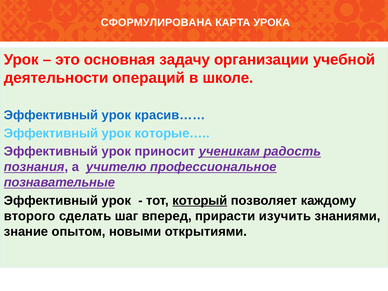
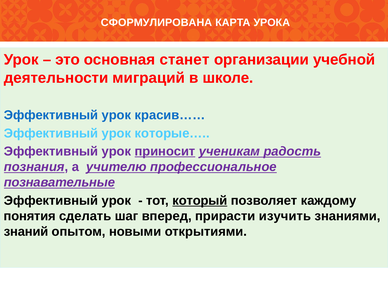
задачу: задачу -> станет
операций: операций -> миграций
приносит underline: none -> present
второго: второго -> понятия
знание: знание -> знаний
